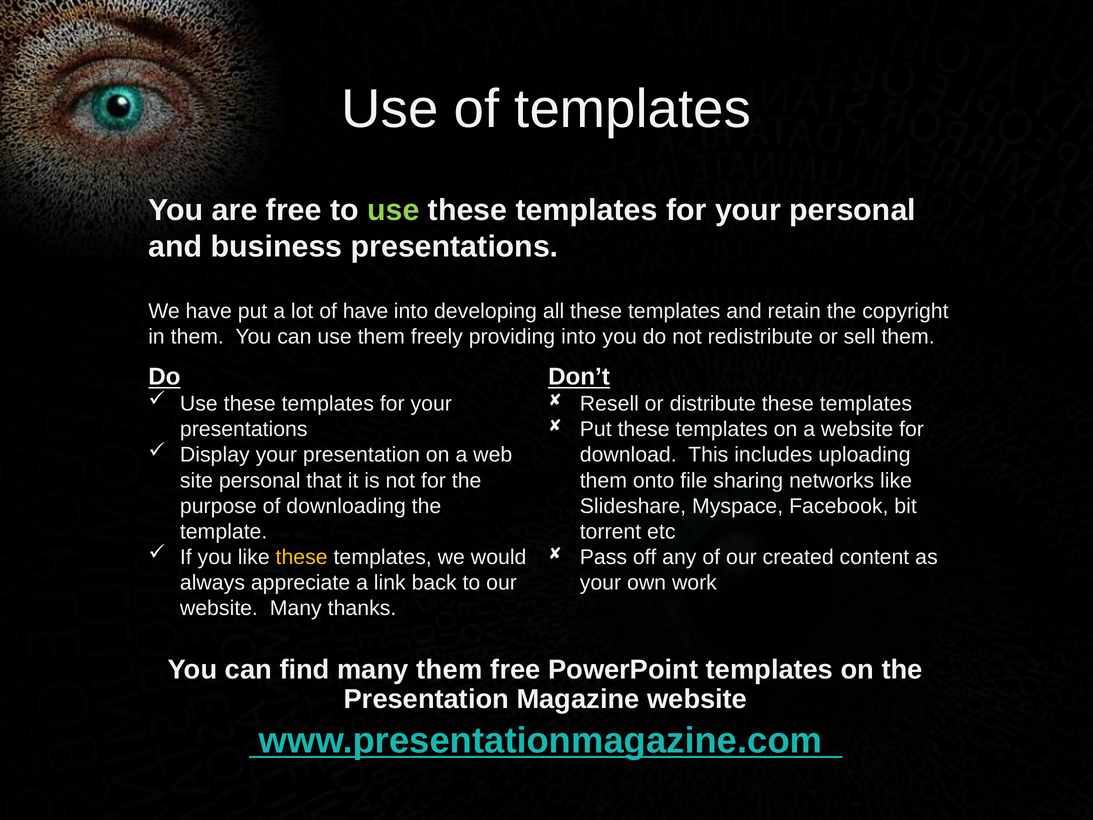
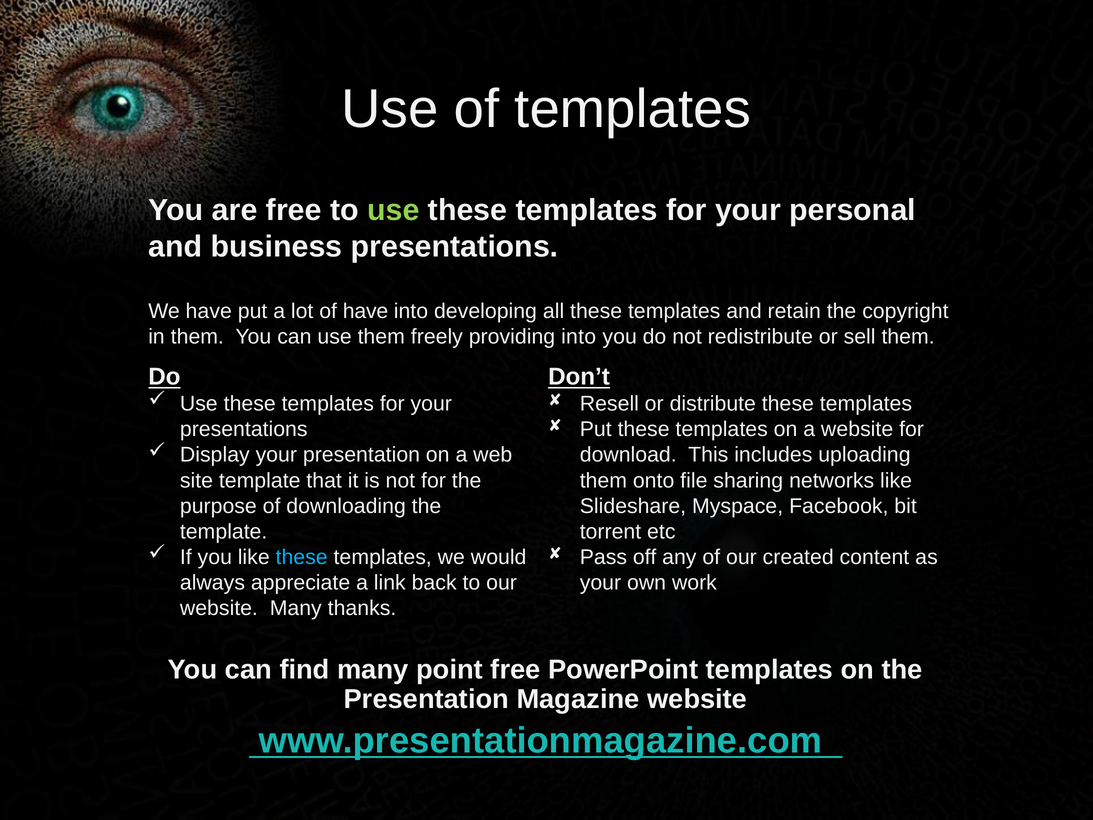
site personal: personal -> template
these at (302, 557) colour: yellow -> light blue
many them: them -> point
